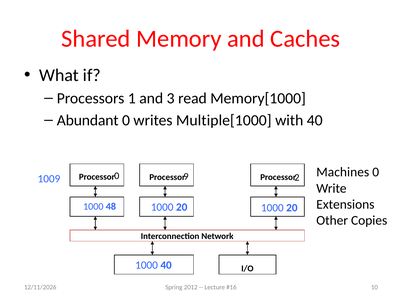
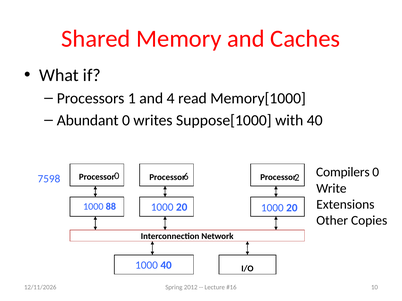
3: 3 -> 4
Multiple[1000: Multiple[1000 -> Suppose[1000
Machines: Machines -> Compilers
9: 9 -> 6
1009: 1009 -> 7598
48: 48 -> 88
